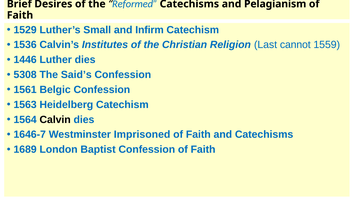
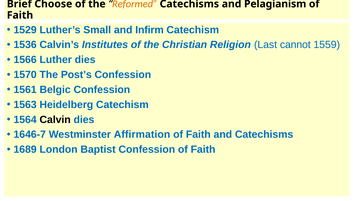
Desires: Desires -> Choose
Reformed colour: blue -> orange
1446: 1446 -> 1566
5308: 5308 -> 1570
Said’s: Said’s -> Post’s
Imprisoned: Imprisoned -> Affirmation
